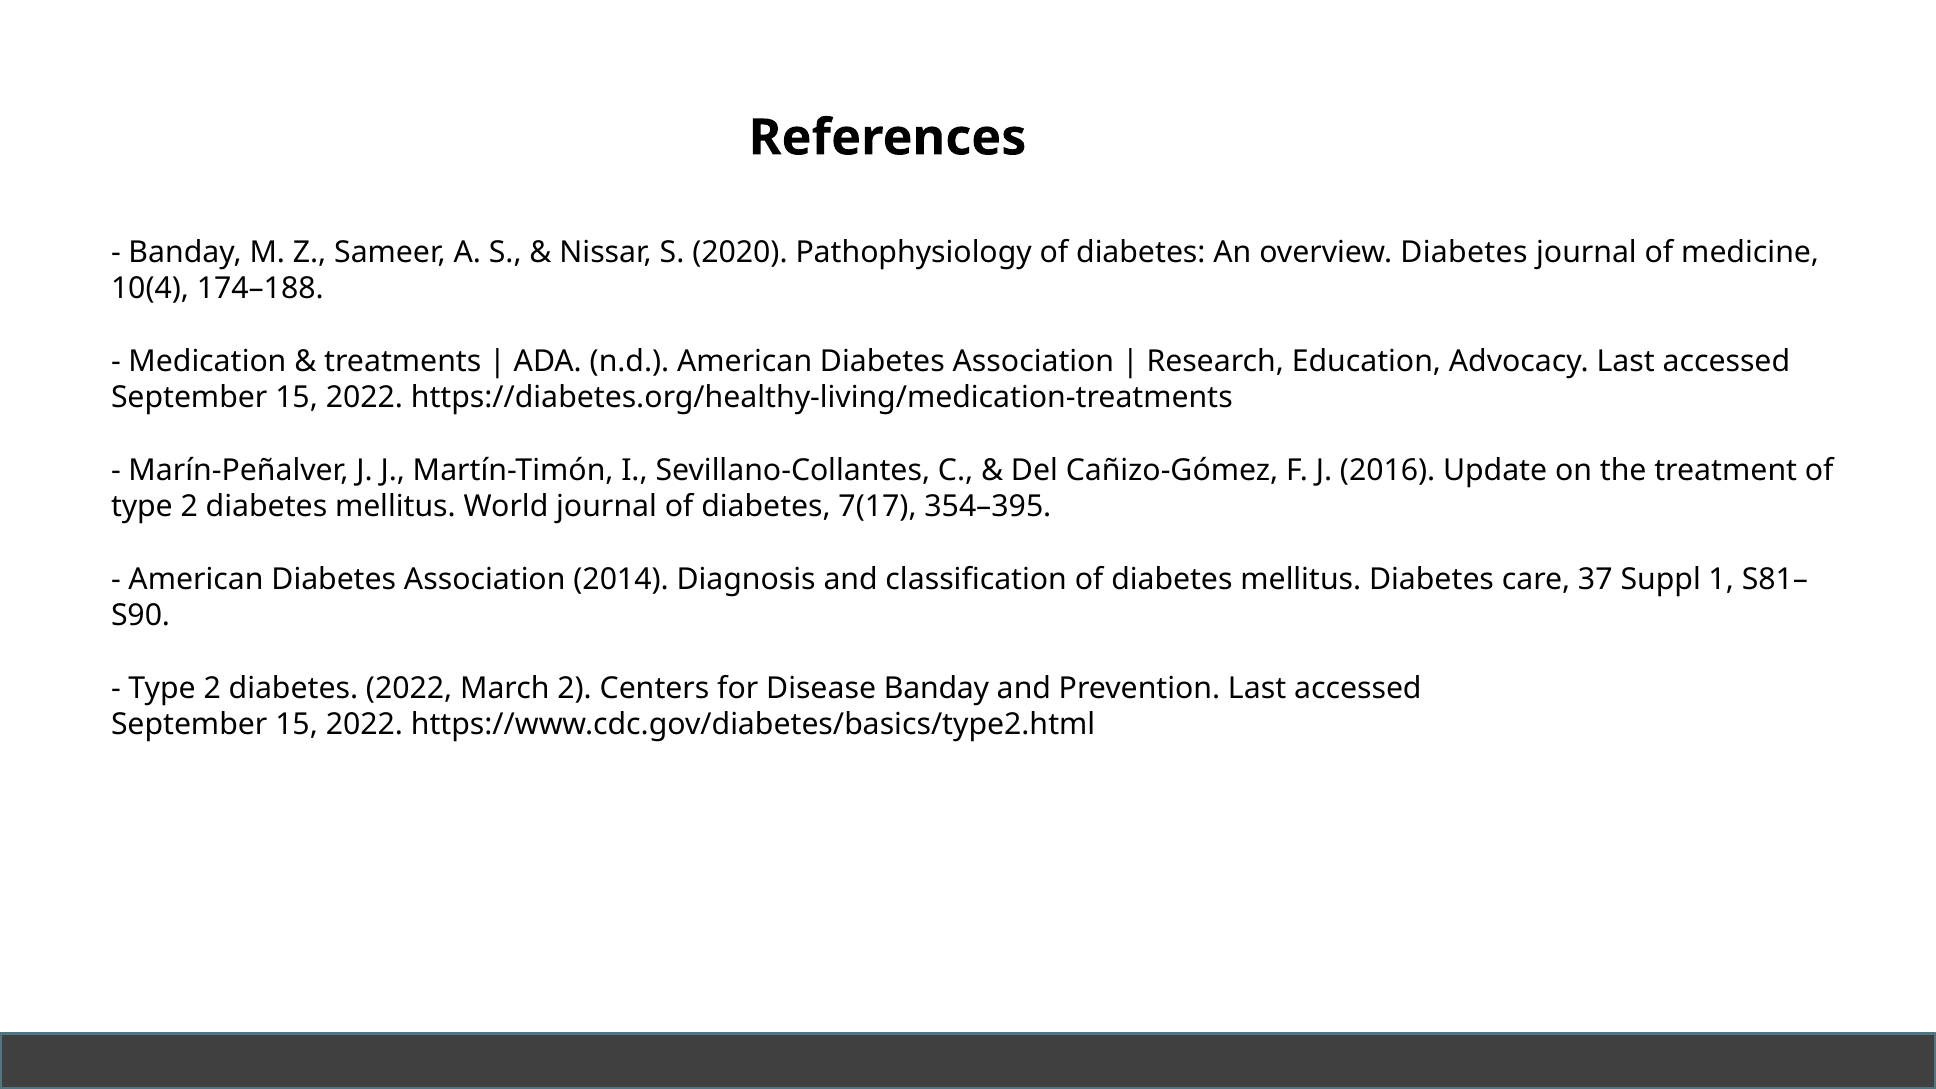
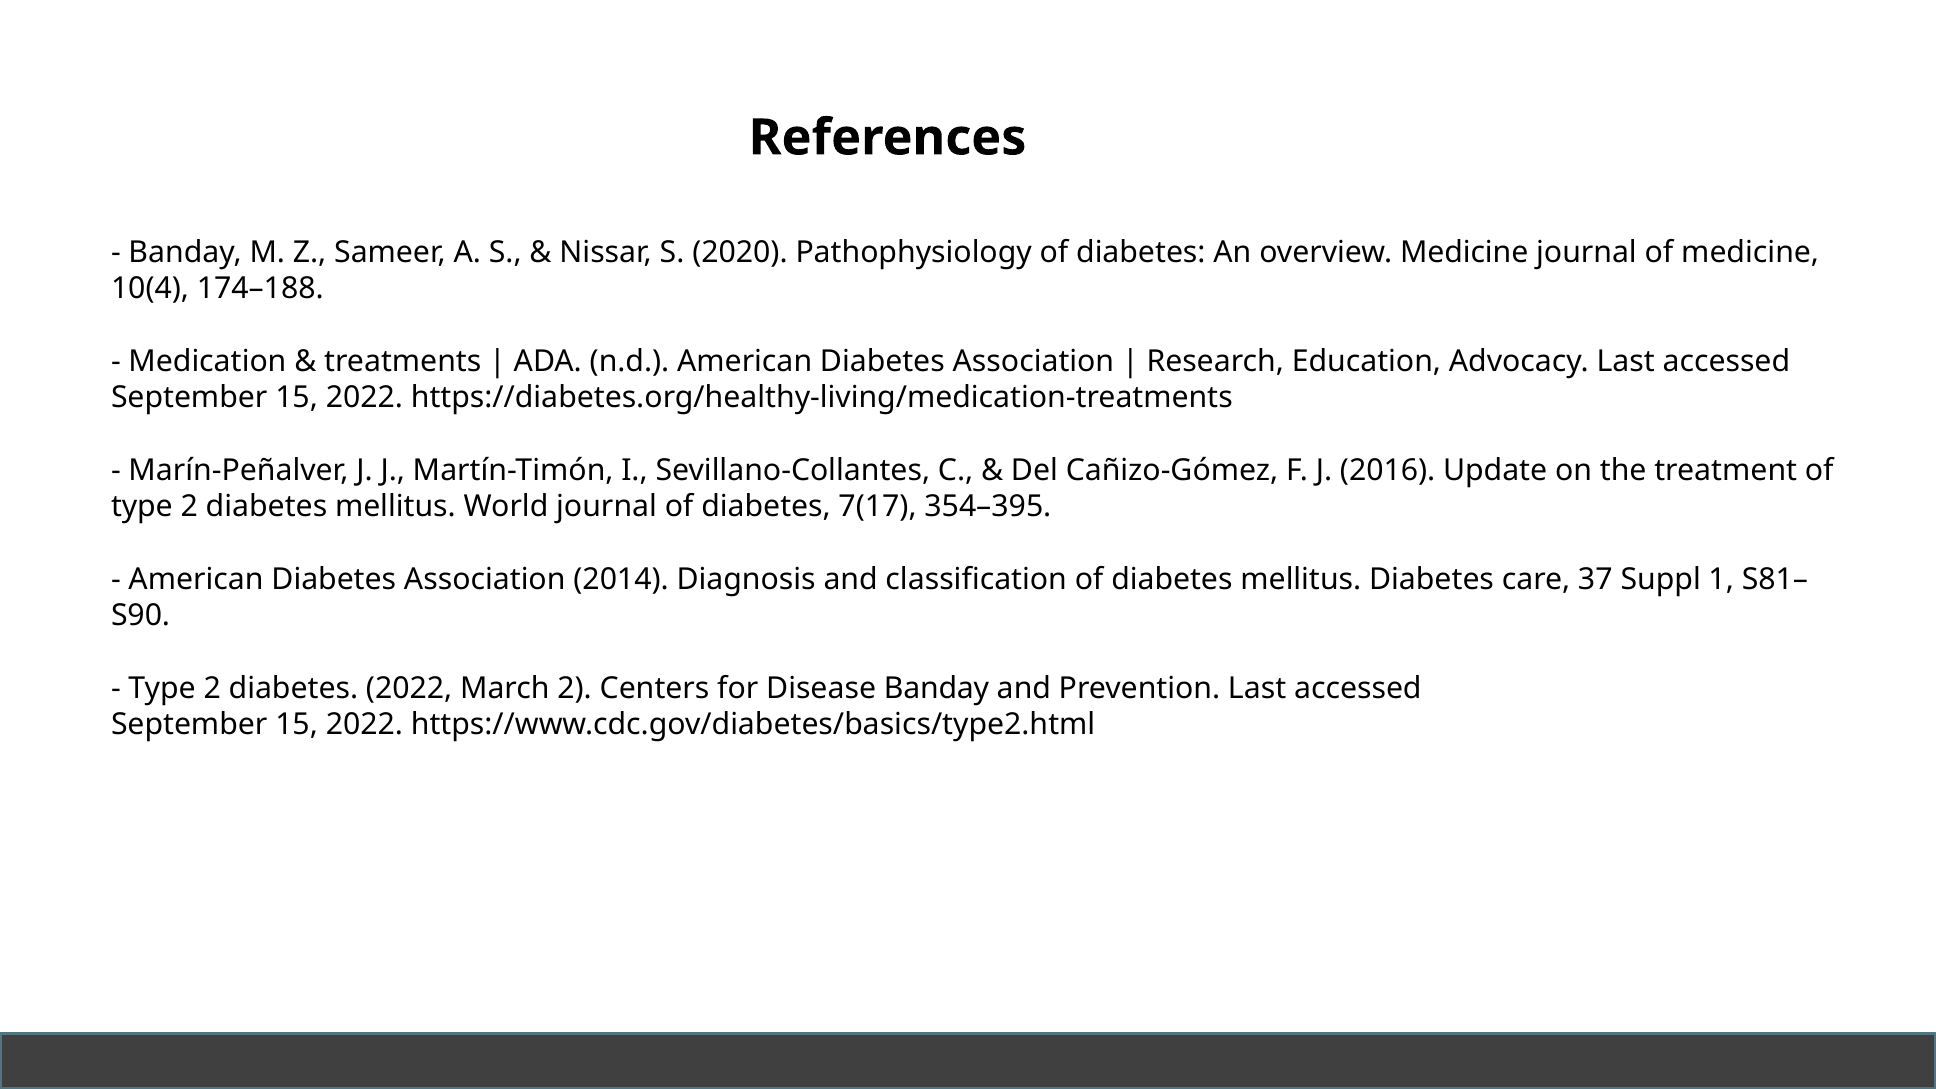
overview Diabetes: Diabetes -> Medicine
